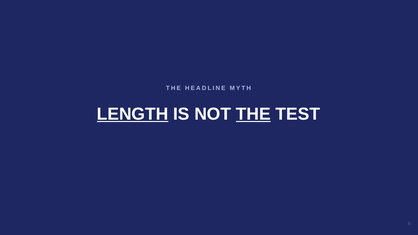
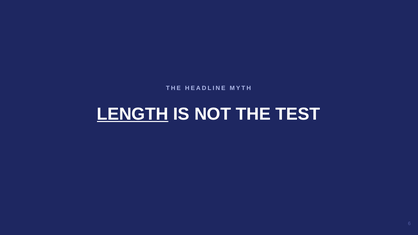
THE at (253, 114) underline: present -> none
